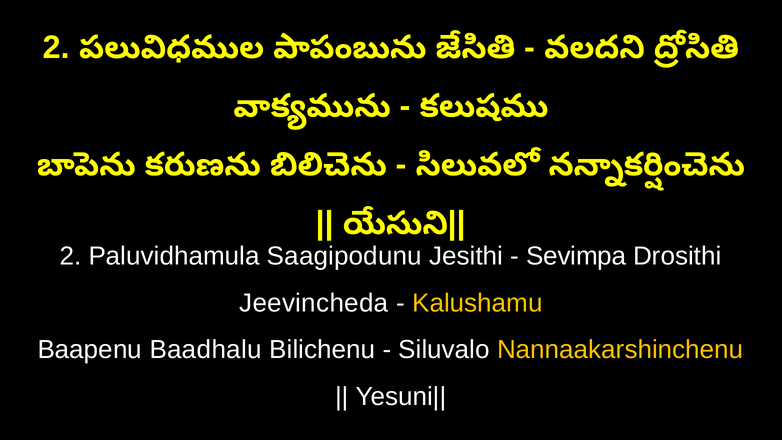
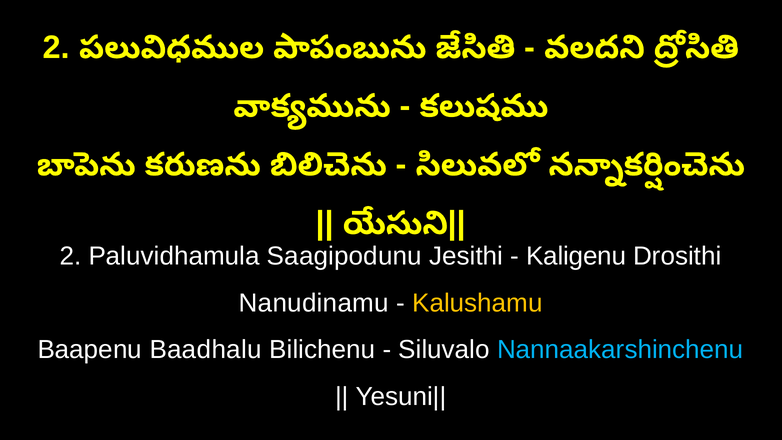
Sevimpa: Sevimpa -> Kaligenu
Jeevincheda: Jeevincheda -> Nanudinamu
Nannaakarshinchenu colour: yellow -> light blue
